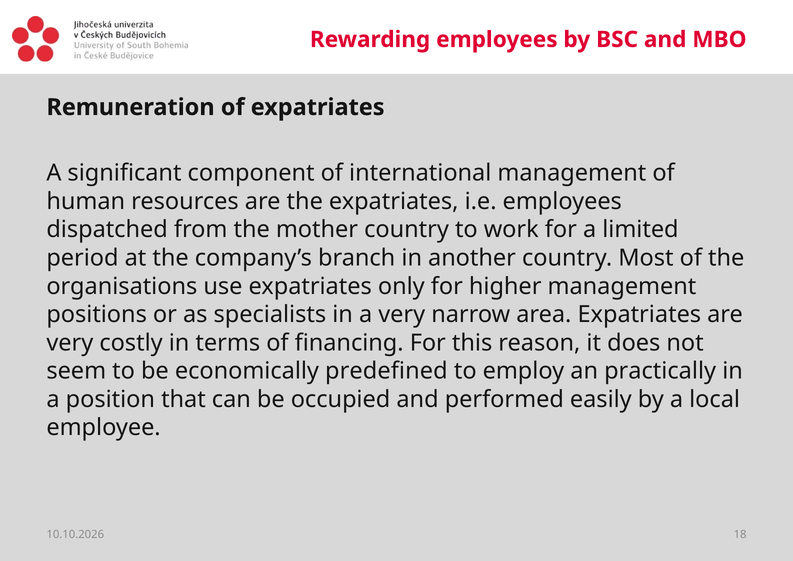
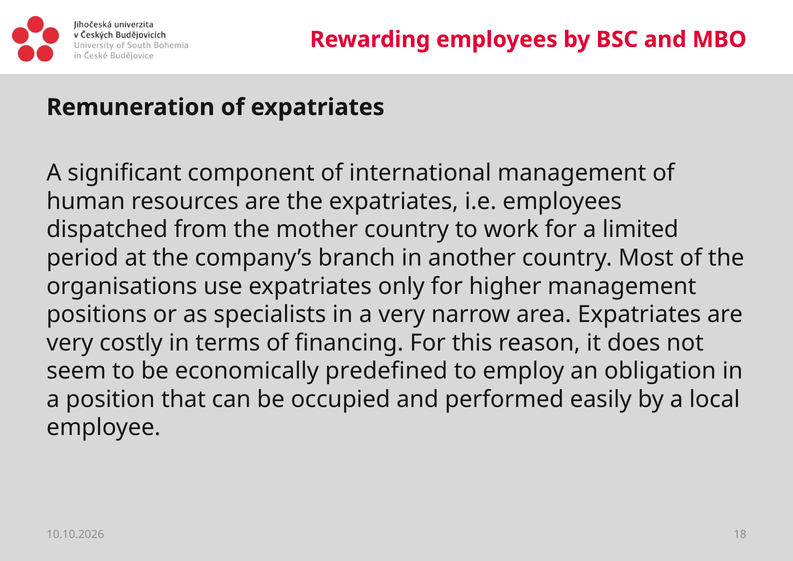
practically: practically -> obligation
